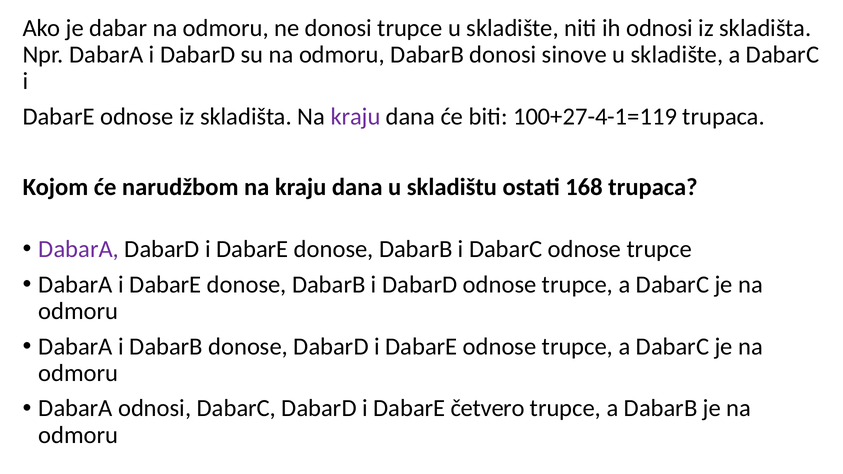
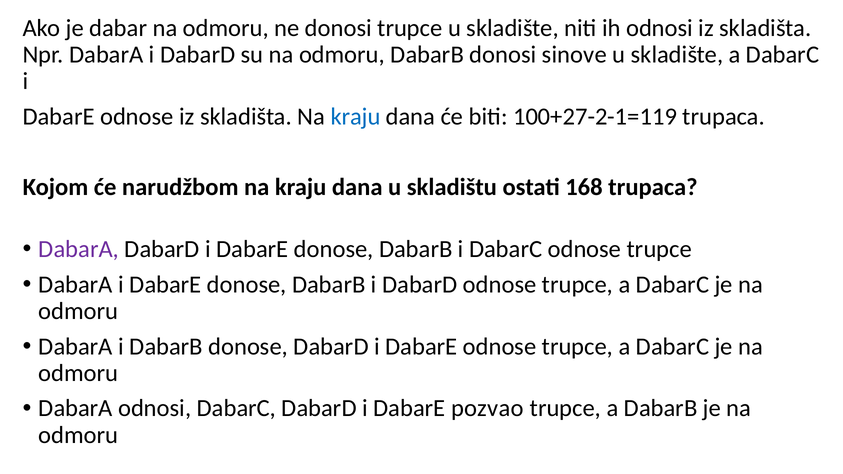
kraju at (355, 117) colour: purple -> blue
100+27-4-1=119: 100+27-4-1=119 -> 100+27-2-1=119
četvero: četvero -> pozvao
